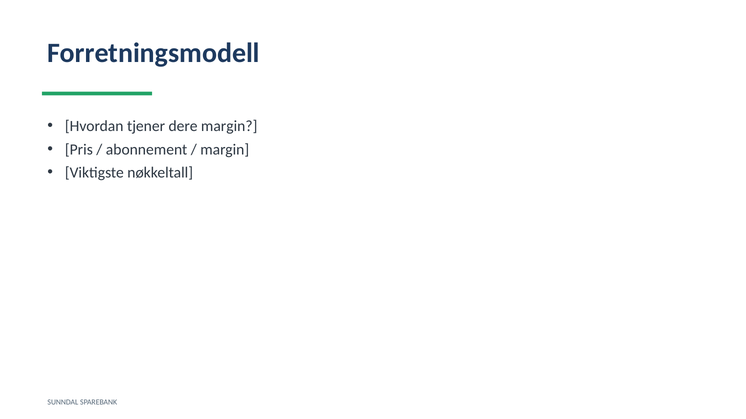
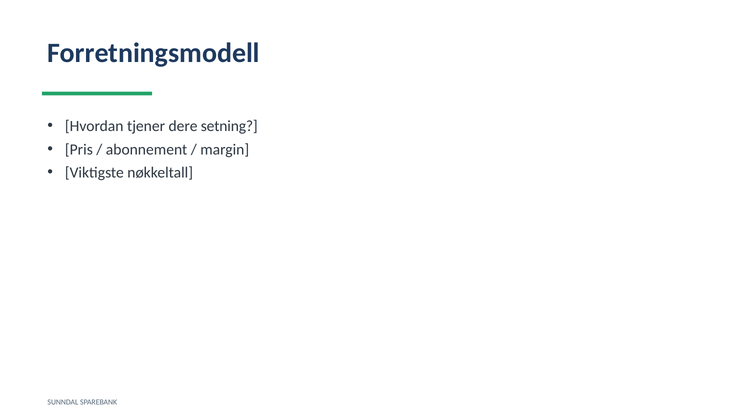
dere margin: margin -> setning
